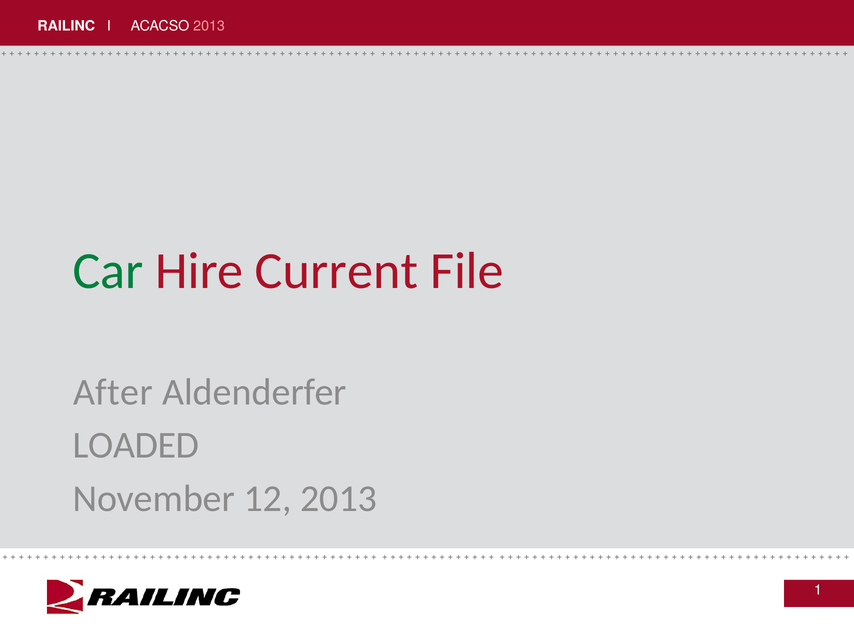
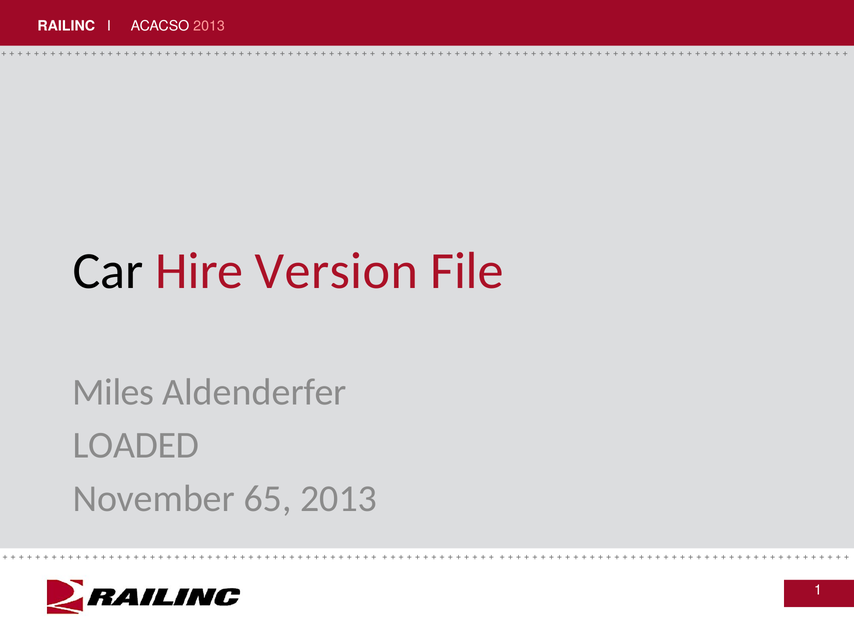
Car colour: green -> black
Current: Current -> Version
After: After -> Miles
12: 12 -> 65
